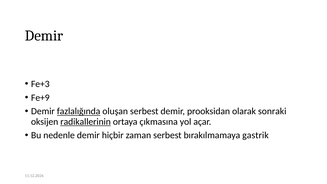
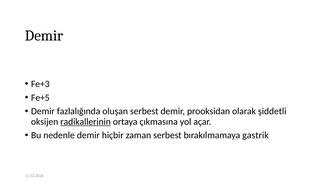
Fe+9: Fe+9 -> Fe+5
fazlalığında underline: present -> none
sonraki: sonraki -> şiddetli
